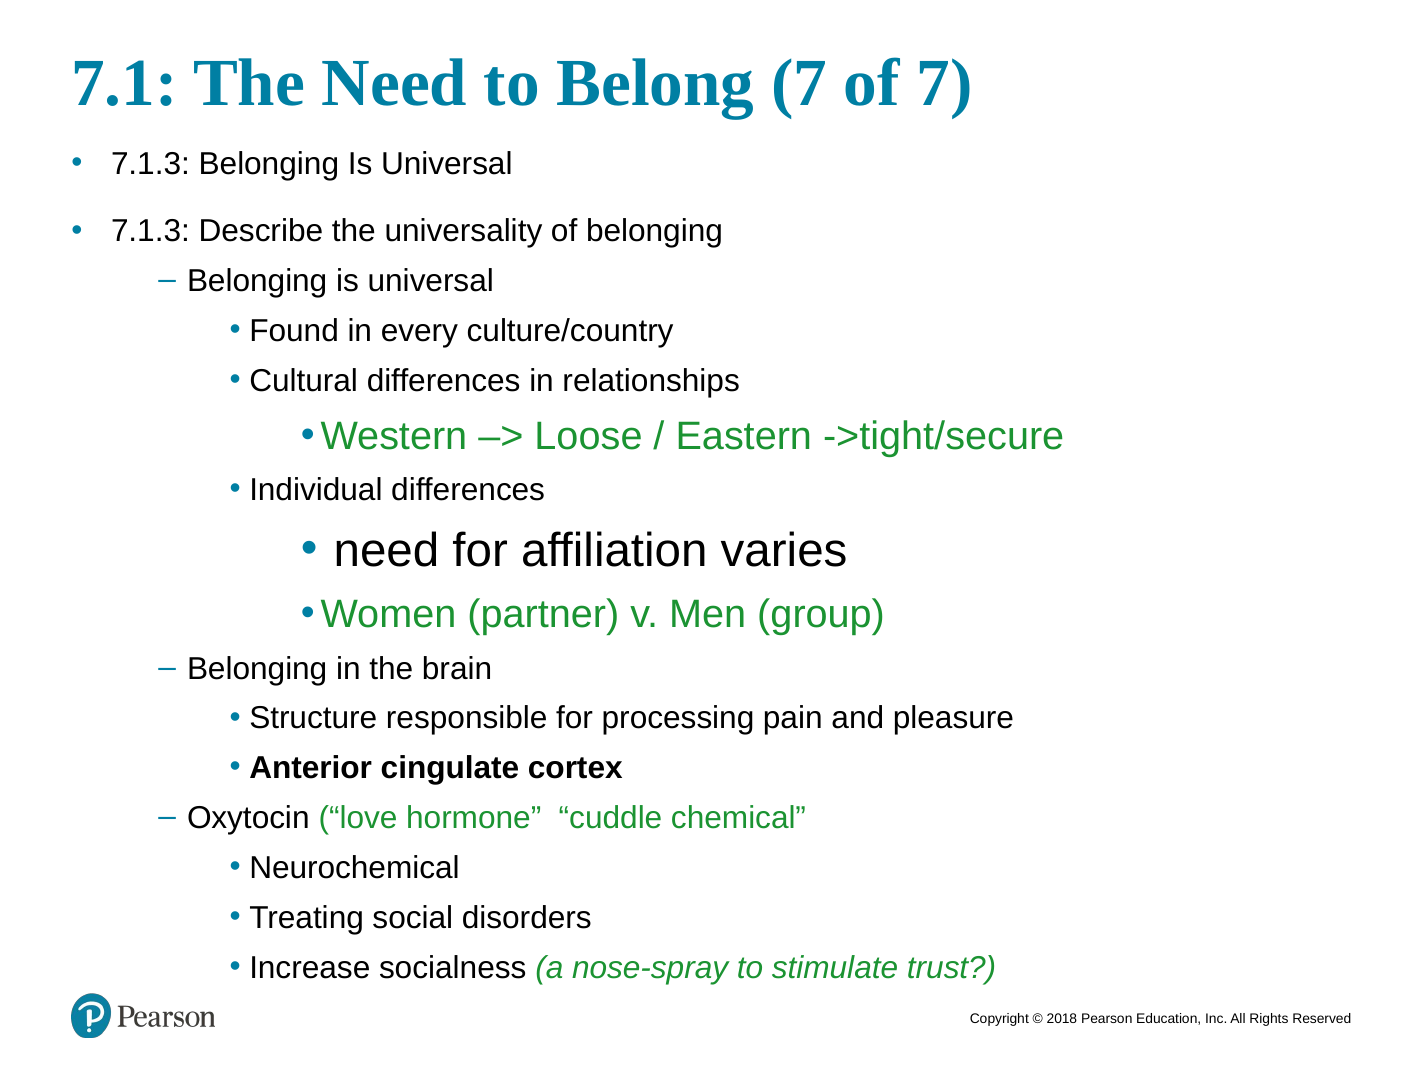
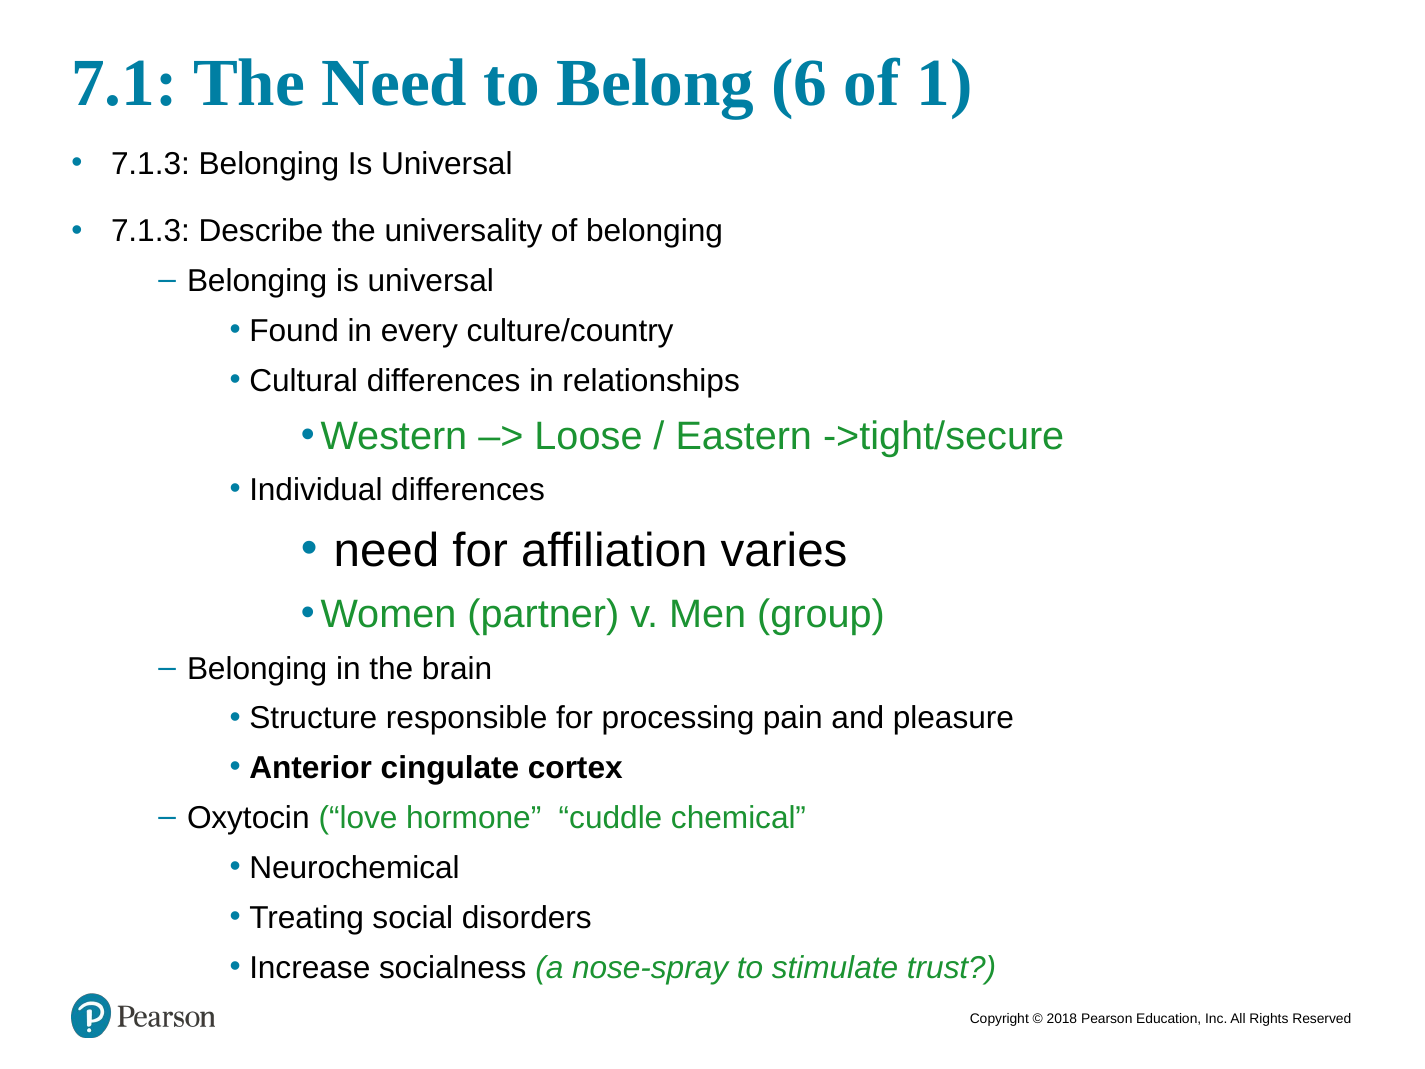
Belong 7: 7 -> 6
of 7: 7 -> 1
